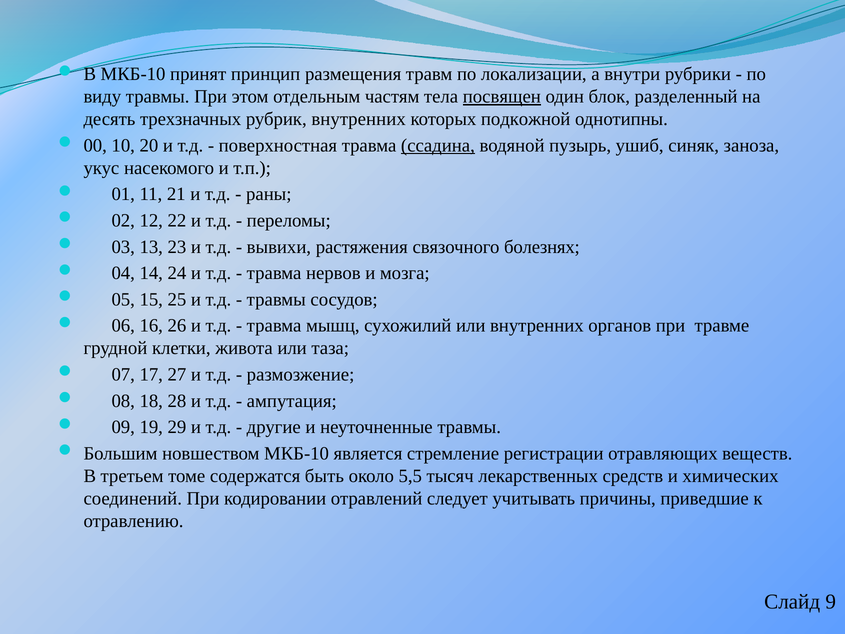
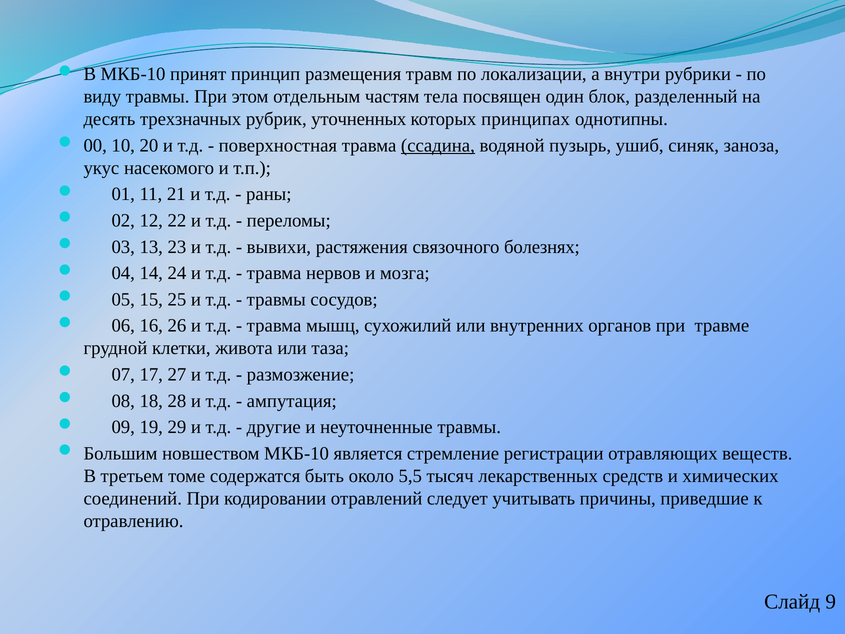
посвящен underline: present -> none
рубрик внутренних: внутренних -> уточненных
подкожной: подкожной -> принципах
